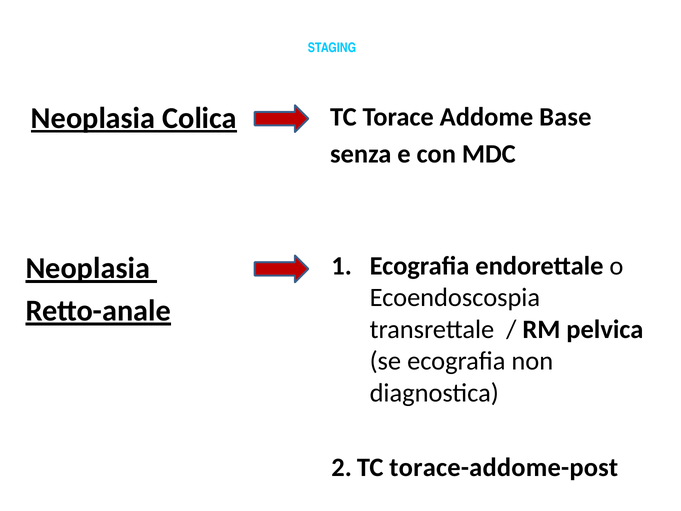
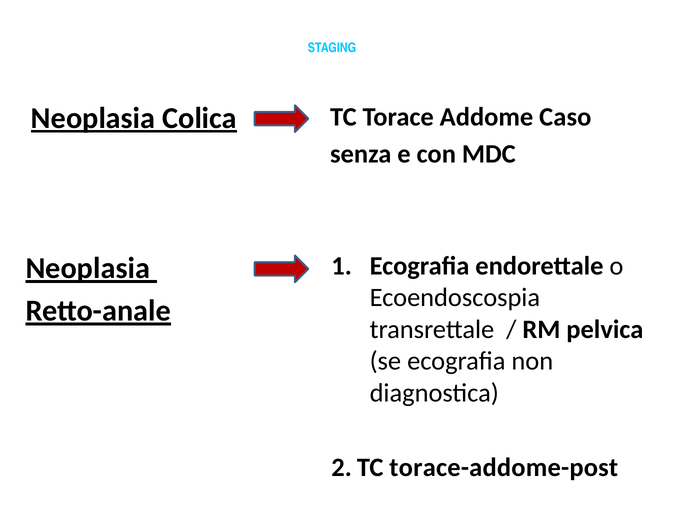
Base: Base -> Caso
